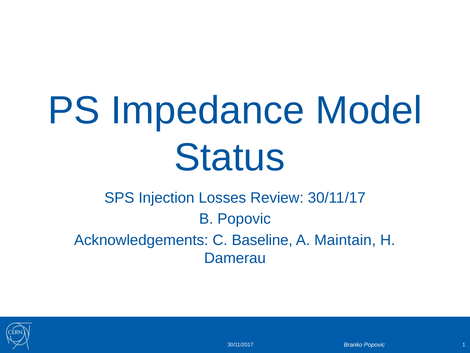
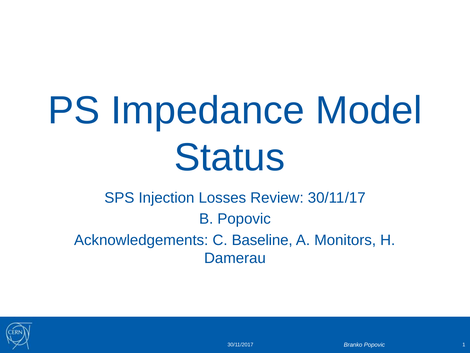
Maintain: Maintain -> Monitors
